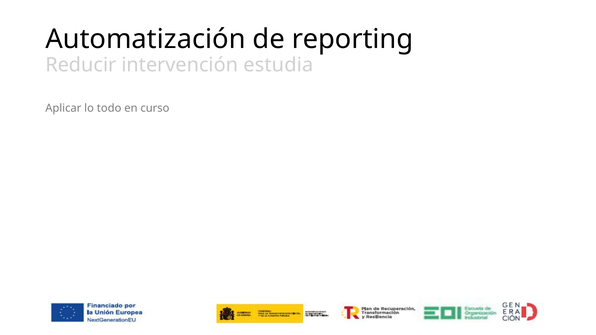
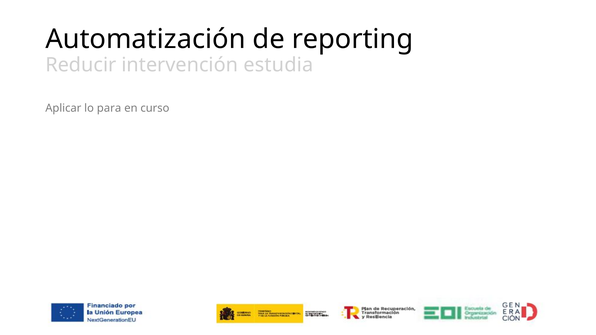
todo: todo -> para
